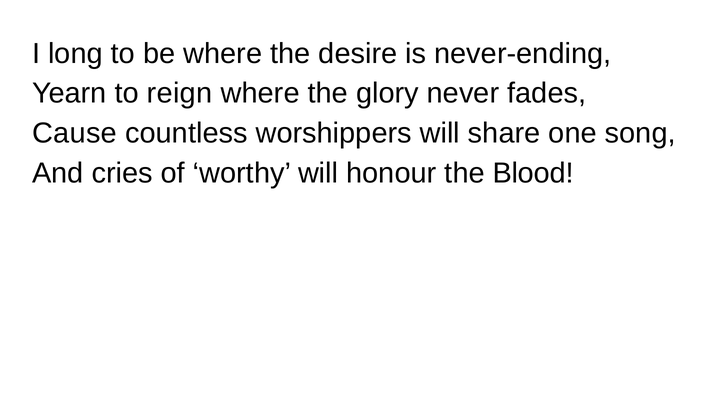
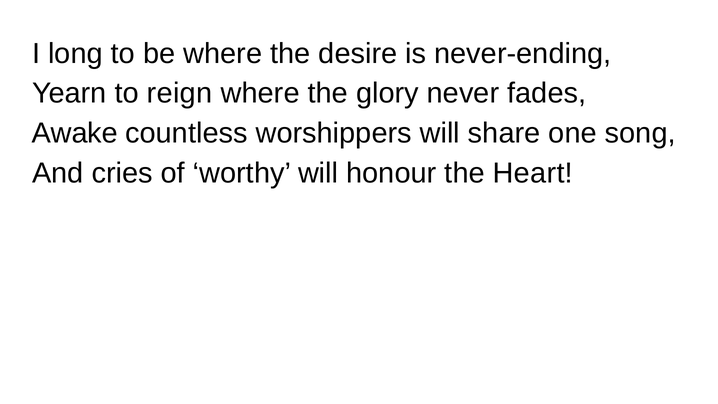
Cause: Cause -> Awake
Blood: Blood -> Heart
